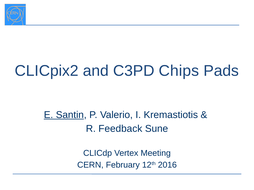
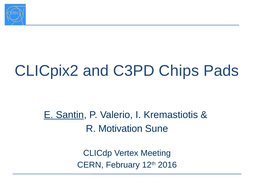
Feedback: Feedback -> Motivation
